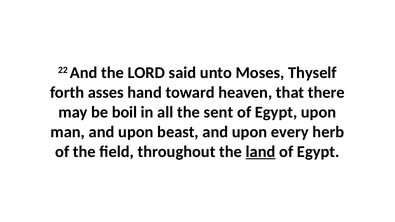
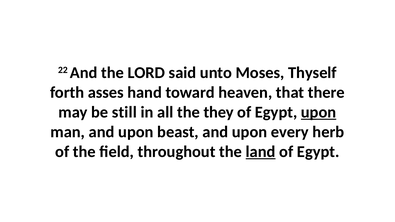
boil: boil -> still
sent: sent -> they
upon at (319, 112) underline: none -> present
